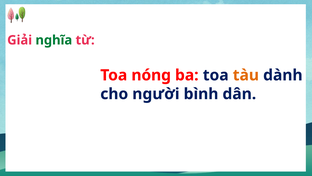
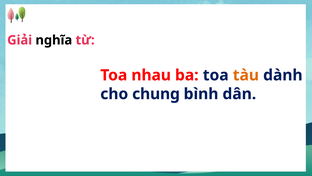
nghĩa colour: green -> black
nóng: nóng -> nhau
người: người -> chung
